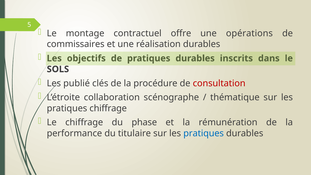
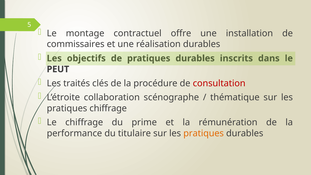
opérations: opérations -> installation
SOLS: SOLS -> PEUT
publié: publié -> traités
phase: phase -> prime
pratiques at (204, 133) colour: blue -> orange
